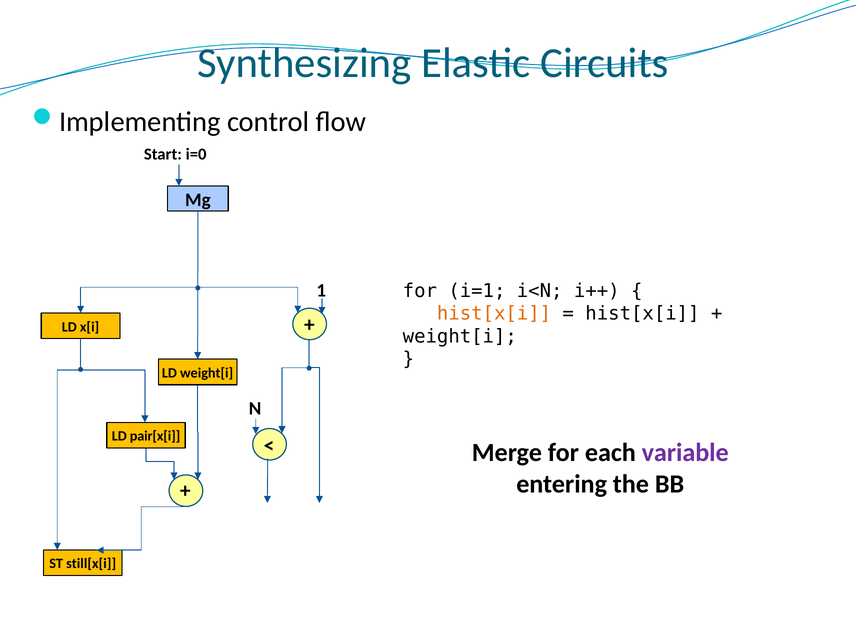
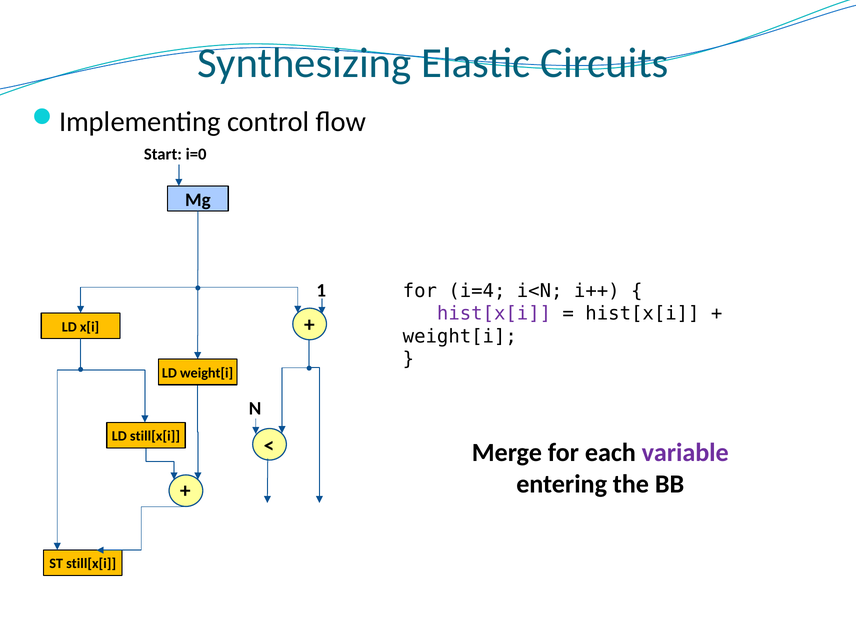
i=1: i=1 -> i=4
hist[x[i at (494, 314) colour: orange -> purple
LD pair[x[i: pair[x[i -> still[x[i
